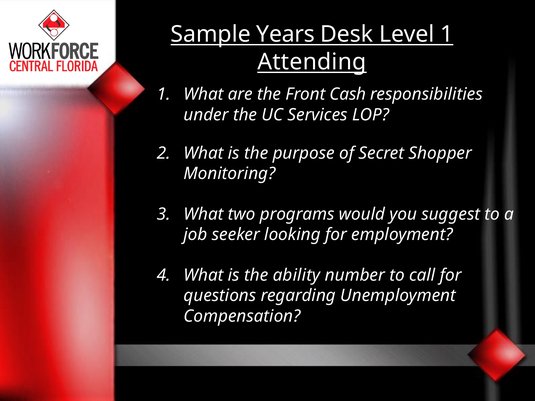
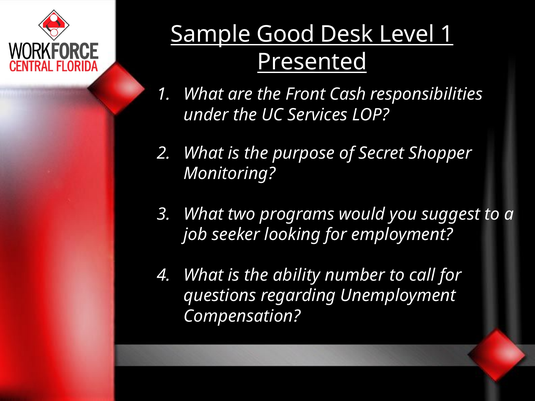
Years: Years -> Good
Attending: Attending -> Presented
